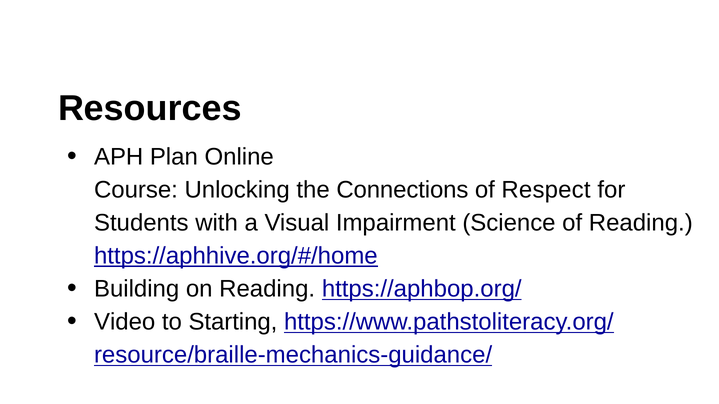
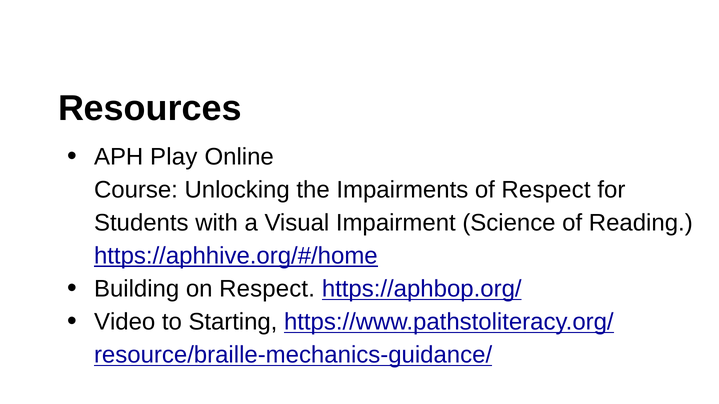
Plan: Plan -> Play
Connections: Connections -> Impairments
on Reading: Reading -> Respect
